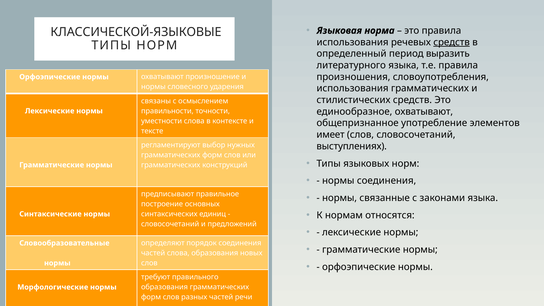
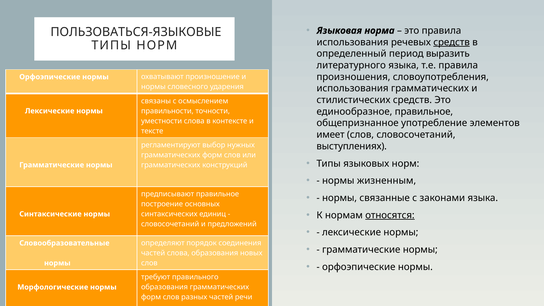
КЛАССИЧЕСКОЙ-ЯЗЫКОВЫЕ: КЛАССИЧЕСКОЙ-ЯЗЫКОВЫЕ -> ПОЛЬЗОВАТЬСЯ-ЯЗЫКОВЫЕ
единообразное охватывают: охватывают -> правильное
нормы соединения: соединения -> жизненным
относятся underline: none -> present
